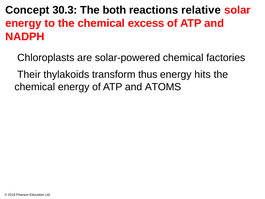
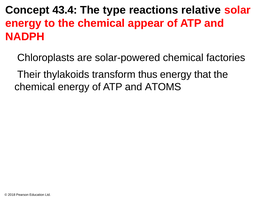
30.3: 30.3 -> 43.4
both: both -> type
excess: excess -> appear
hits: hits -> that
